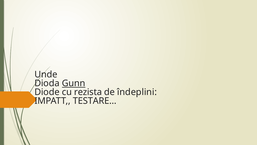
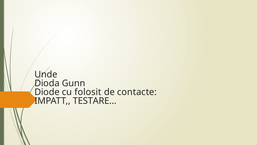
Gunn underline: present -> none
rezista: rezista -> folosit
îndeplini: îndeplini -> contacte
